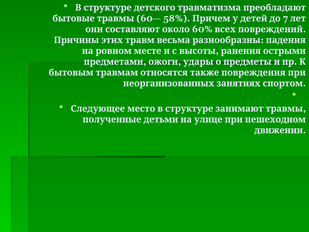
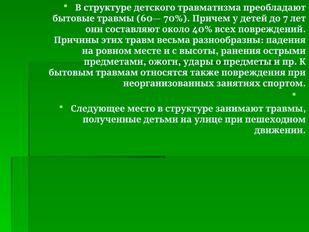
58%: 58% -> 70%
60%: 60% -> 40%
